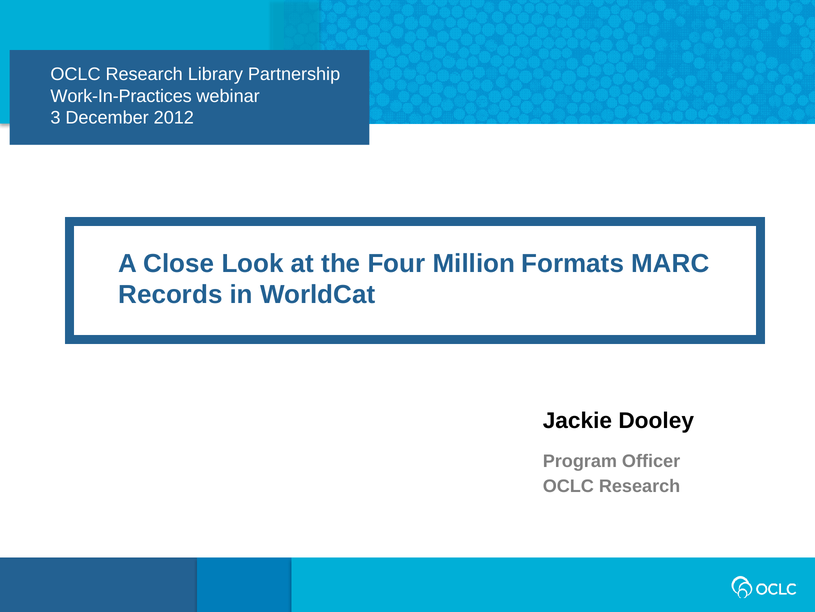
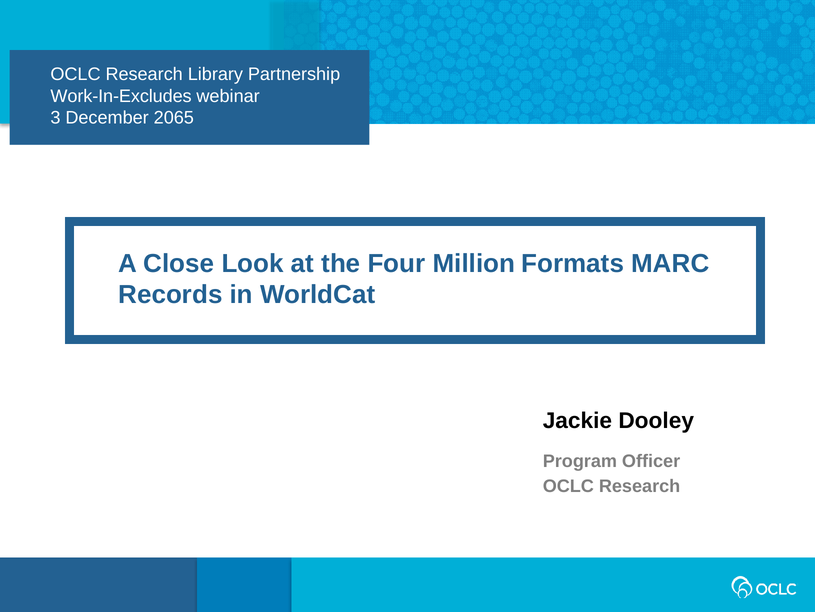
Work-In-Practices: Work-In-Practices -> Work-In-Excludes
2012: 2012 -> 2065
